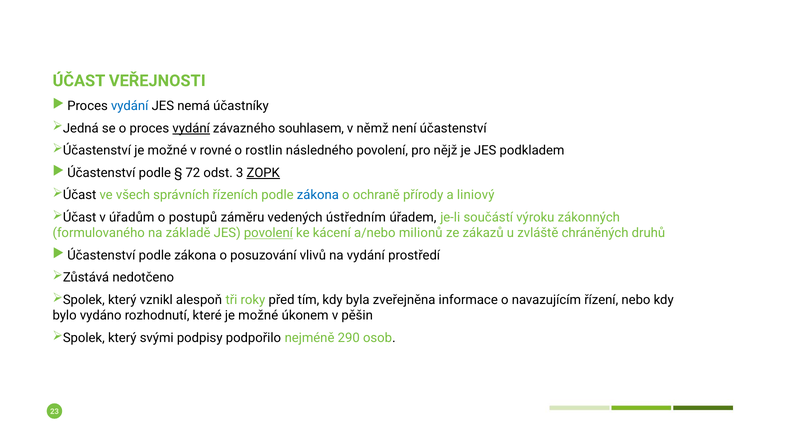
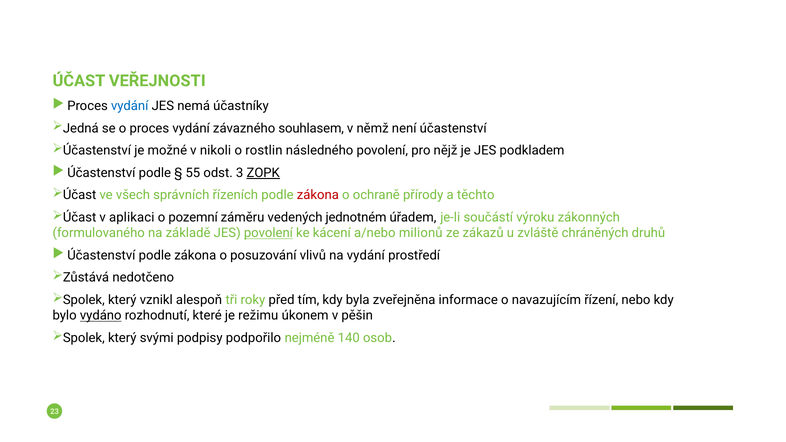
vydání at (191, 128) underline: present -> none
rovné: rovné -> nikoli
72: 72 -> 55
zákona at (318, 195) colour: blue -> red
liniový: liniový -> těchto
úřadům: úřadům -> aplikaci
postupů: postupů -> pozemní
ústředním: ústředním -> jednotném
vydáno underline: none -> present
které je možné: možné -> režimu
290: 290 -> 140
